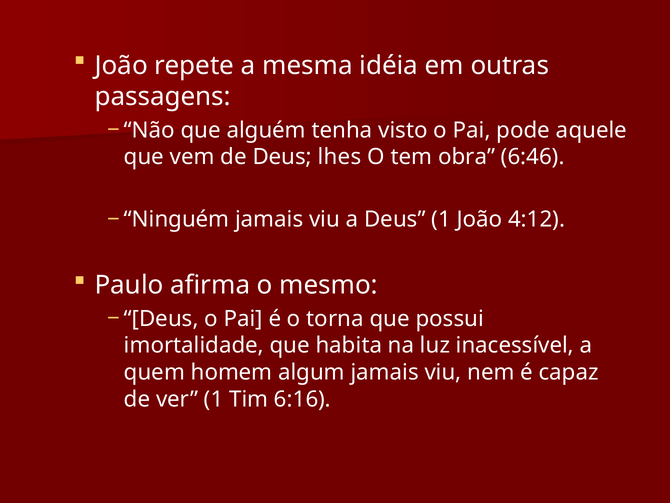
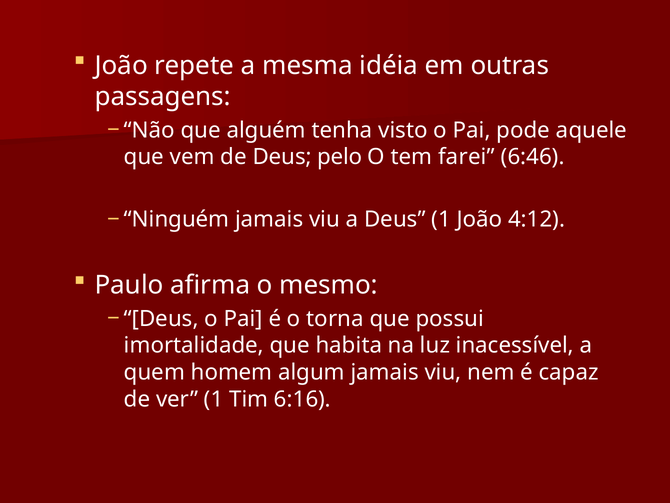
lhes: lhes -> pelo
obra: obra -> farei
